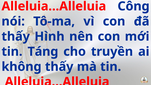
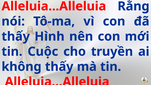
Công: Công -> Rằng
Táng: Táng -> Cuộc
